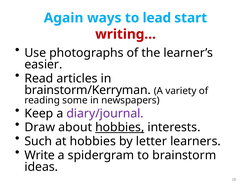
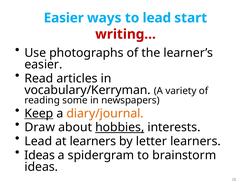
Again at (64, 18): Again -> Easier
brainstorm/Kerryman: brainstorm/Kerryman -> vocabulary/Kerryman
Keep underline: none -> present
diary/journal colour: purple -> orange
Such at (38, 141): Such -> Lead
at hobbies: hobbies -> learners
Write at (40, 155): Write -> Ideas
